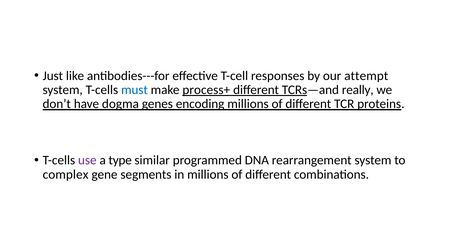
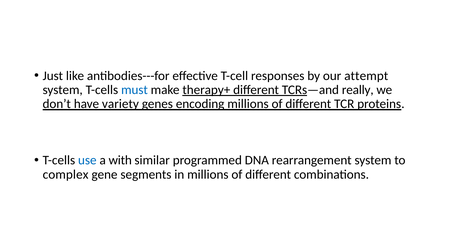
process+: process+ -> therapy+
dogma: dogma -> variety
use colour: purple -> blue
type: type -> with
